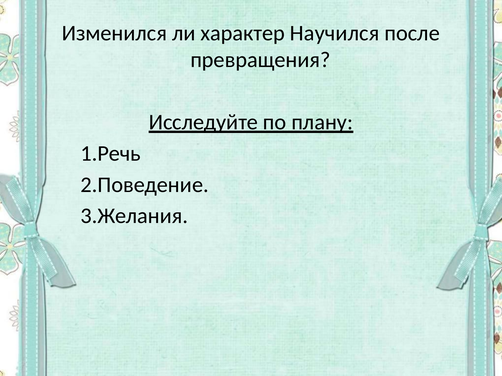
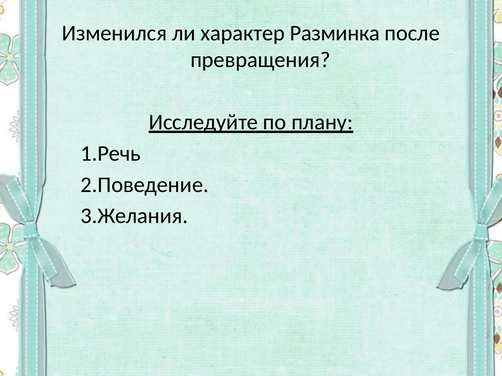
Научился: Научился -> Разминка
